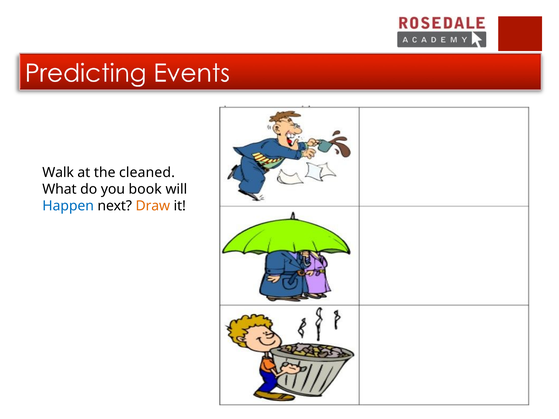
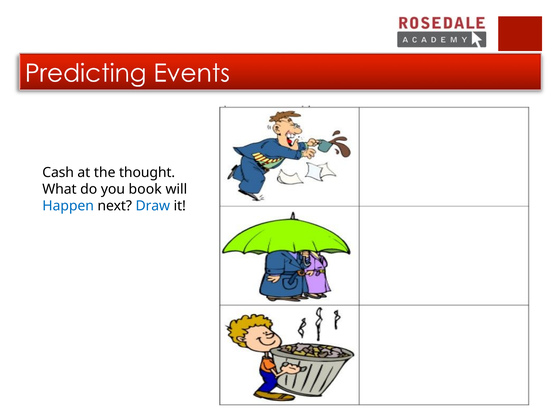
Walk: Walk -> Cash
cleaned: cleaned -> thought
Draw colour: orange -> blue
